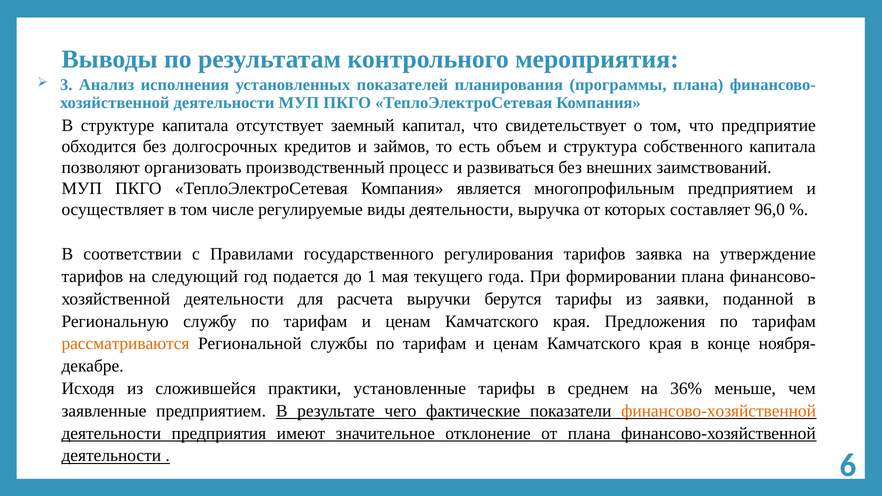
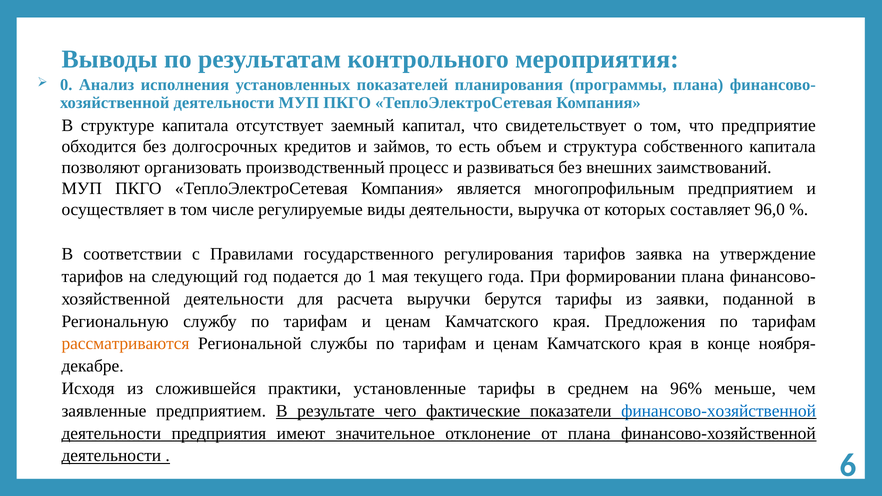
3: 3 -> 0
36%: 36% -> 96%
финансово-хозяйственной at (719, 411) colour: orange -> blue
